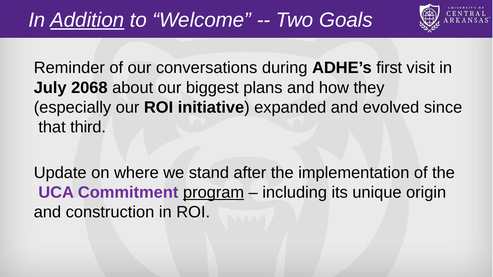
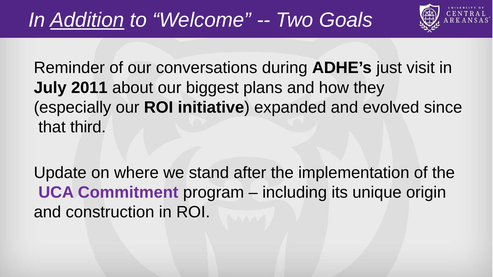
first: first -> just
2068: 2068 -> 2011
program underline: present -> none
